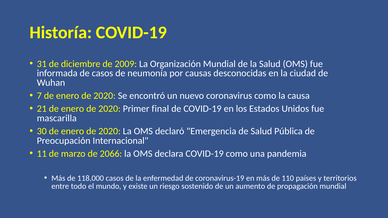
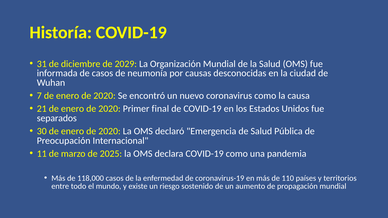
2009: 2009 -> 2029
mascarilla: mascarilla -> separados
2066: 2066 -> 2025
